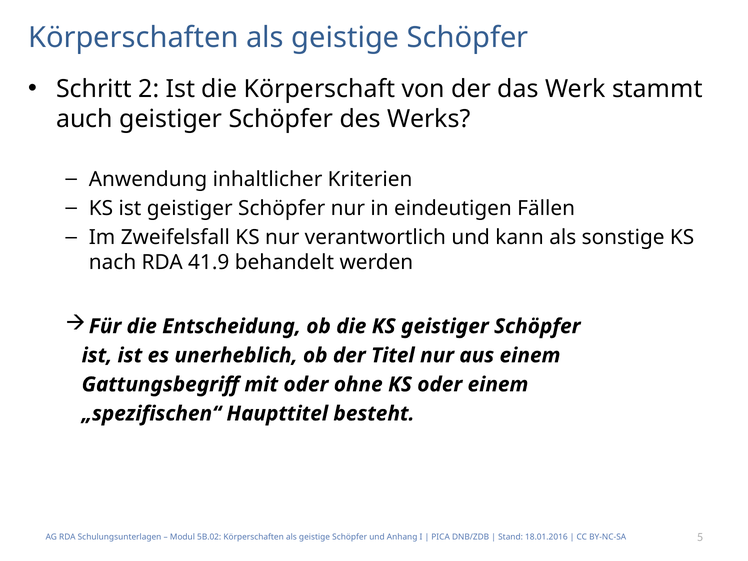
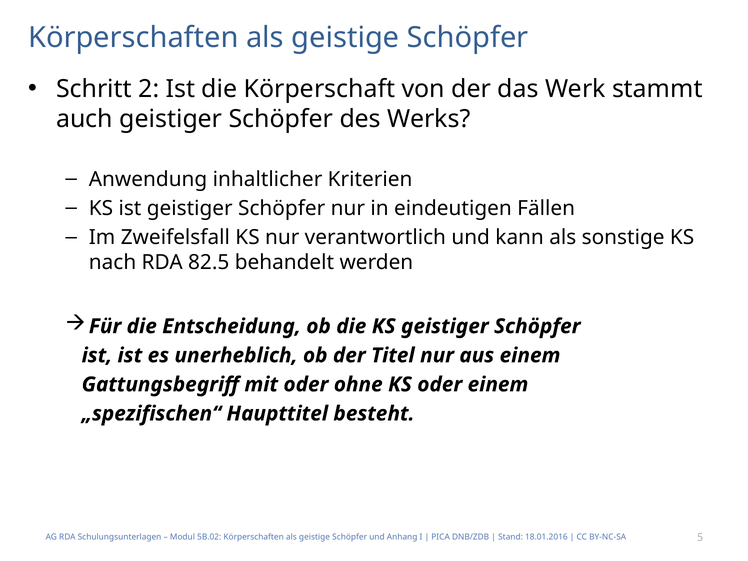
41.9: 41.9 -> 82.5
